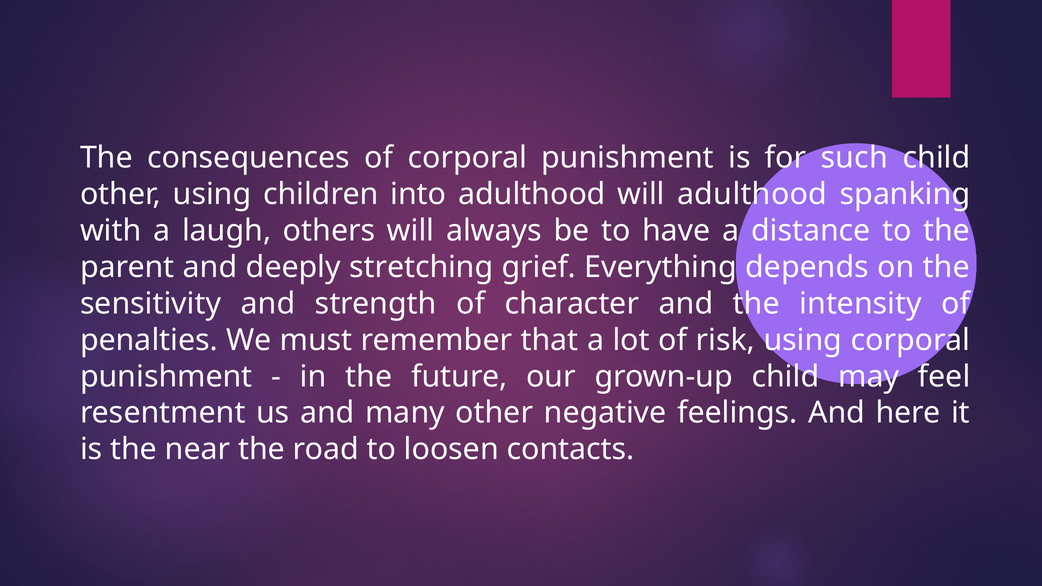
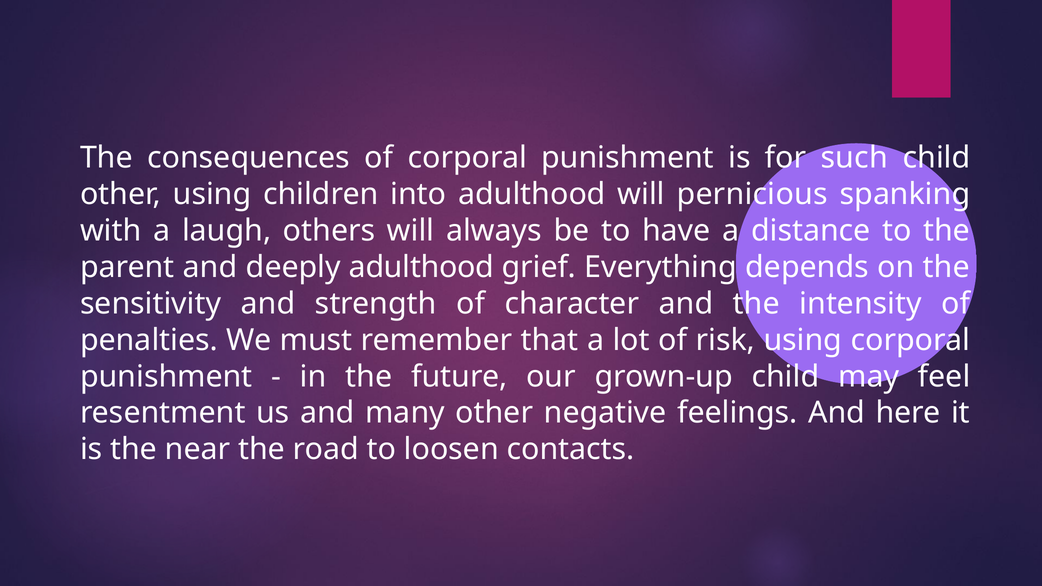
will adulthood: adulthood -> pernicious
deeply stretching: stretching -> adulthood
